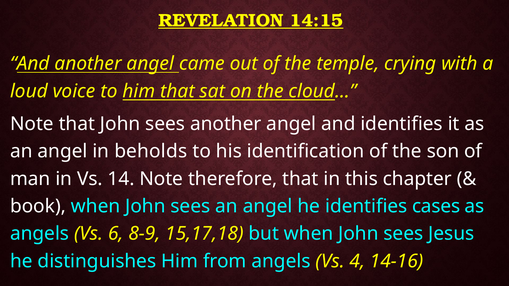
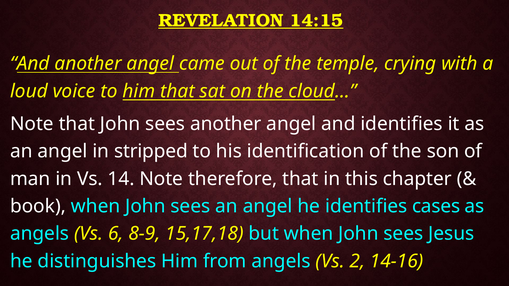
beholds: beholds -> stripped
4: 4 -> 2
